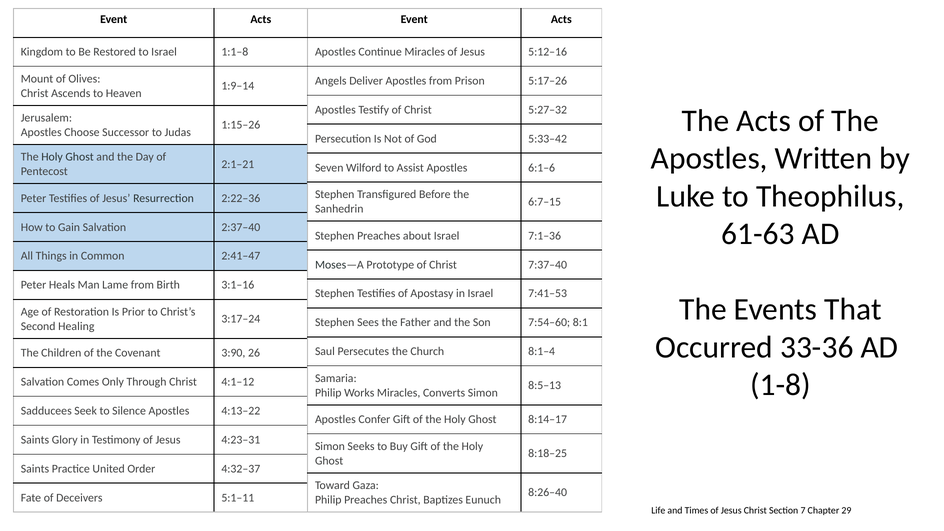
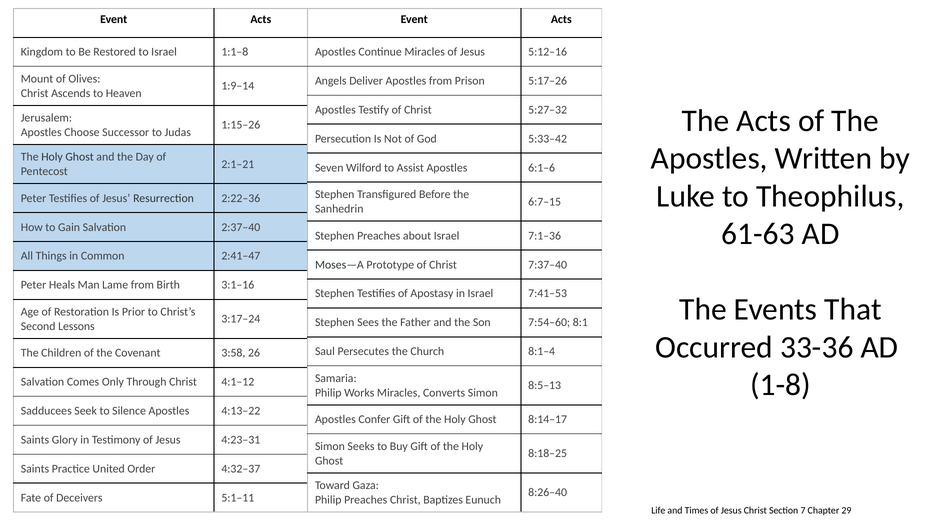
Healing: Healing -> Lessons
3:90: 3:90 -> 3:58
